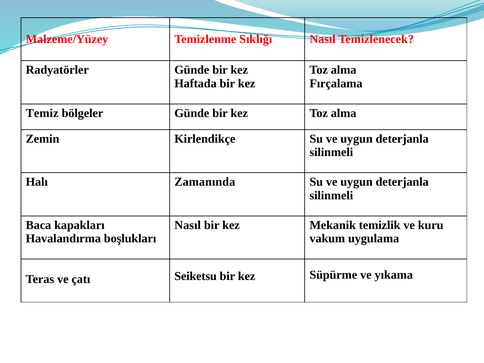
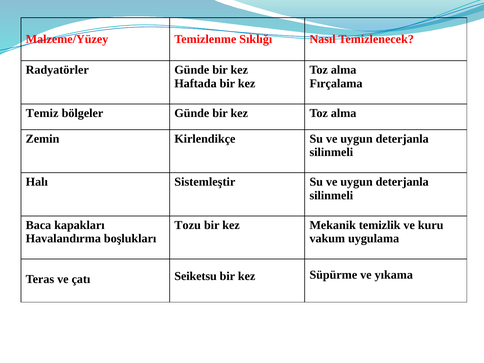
Zamanında: Zamanında -> Sistemleştir
Nasıl at (188, 225): Nasıl -> Tozu
